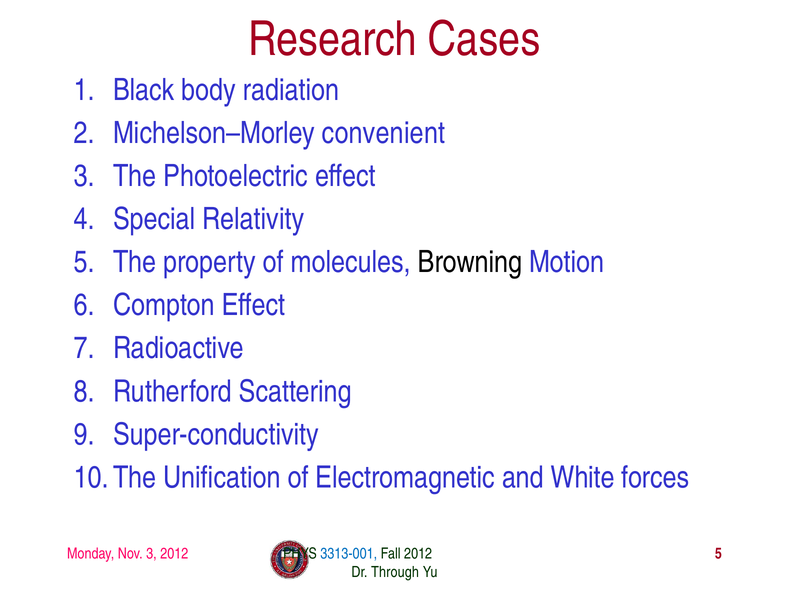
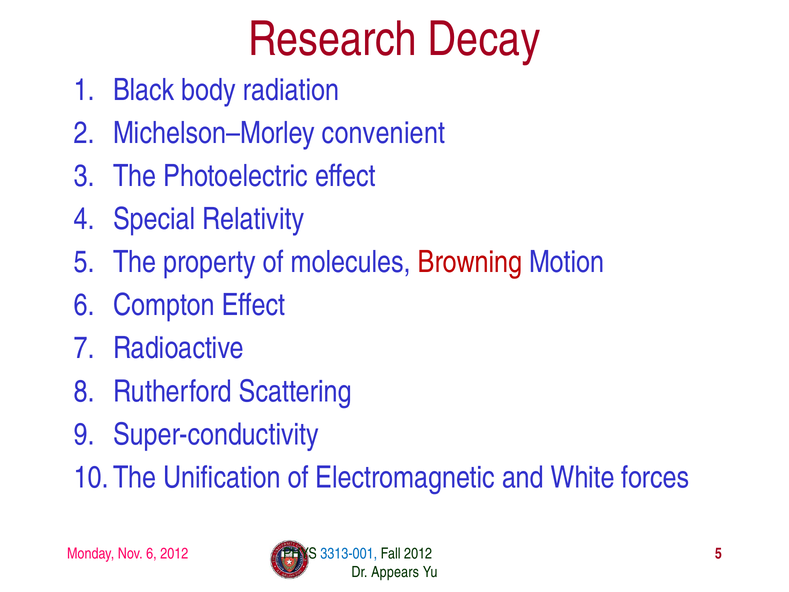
Cases: Cases -> Decay
Browning colour: black -> red
Nov 3: 3 -> 6
Through: Through -> Appears
